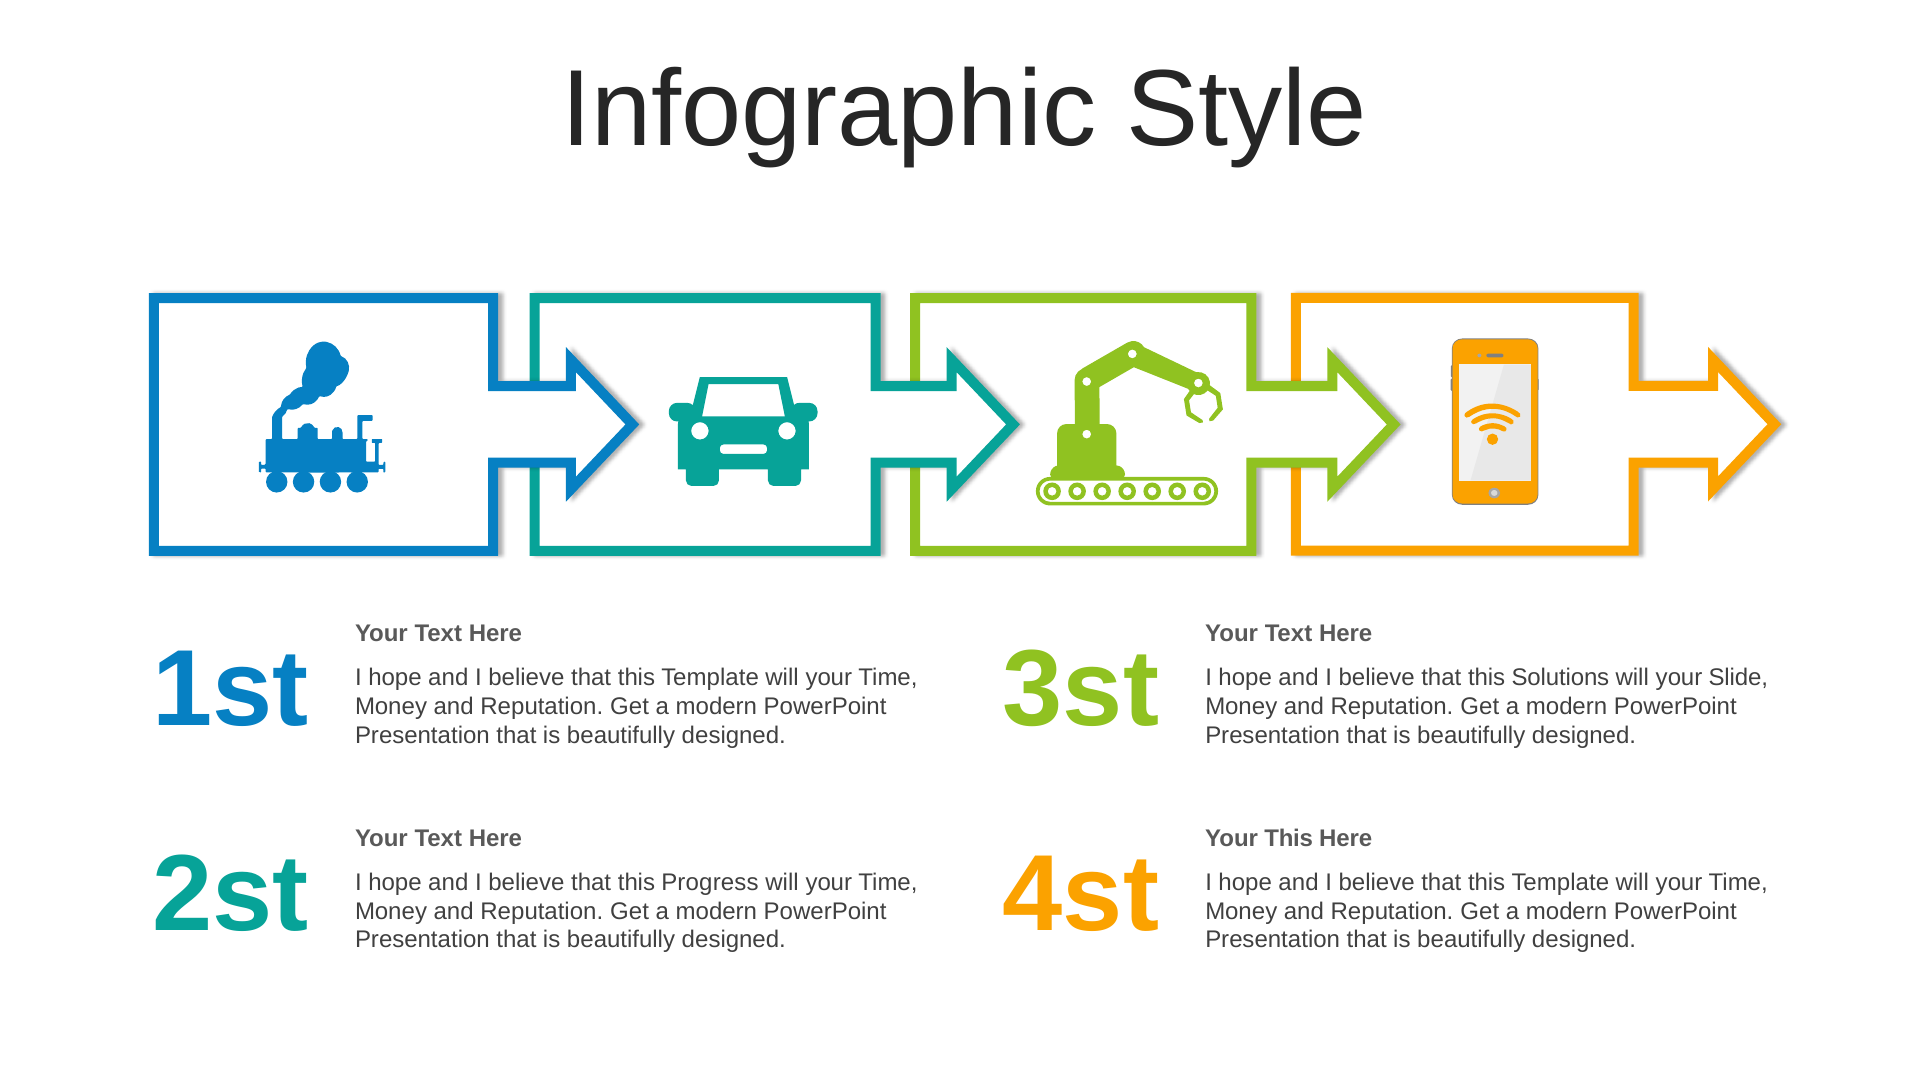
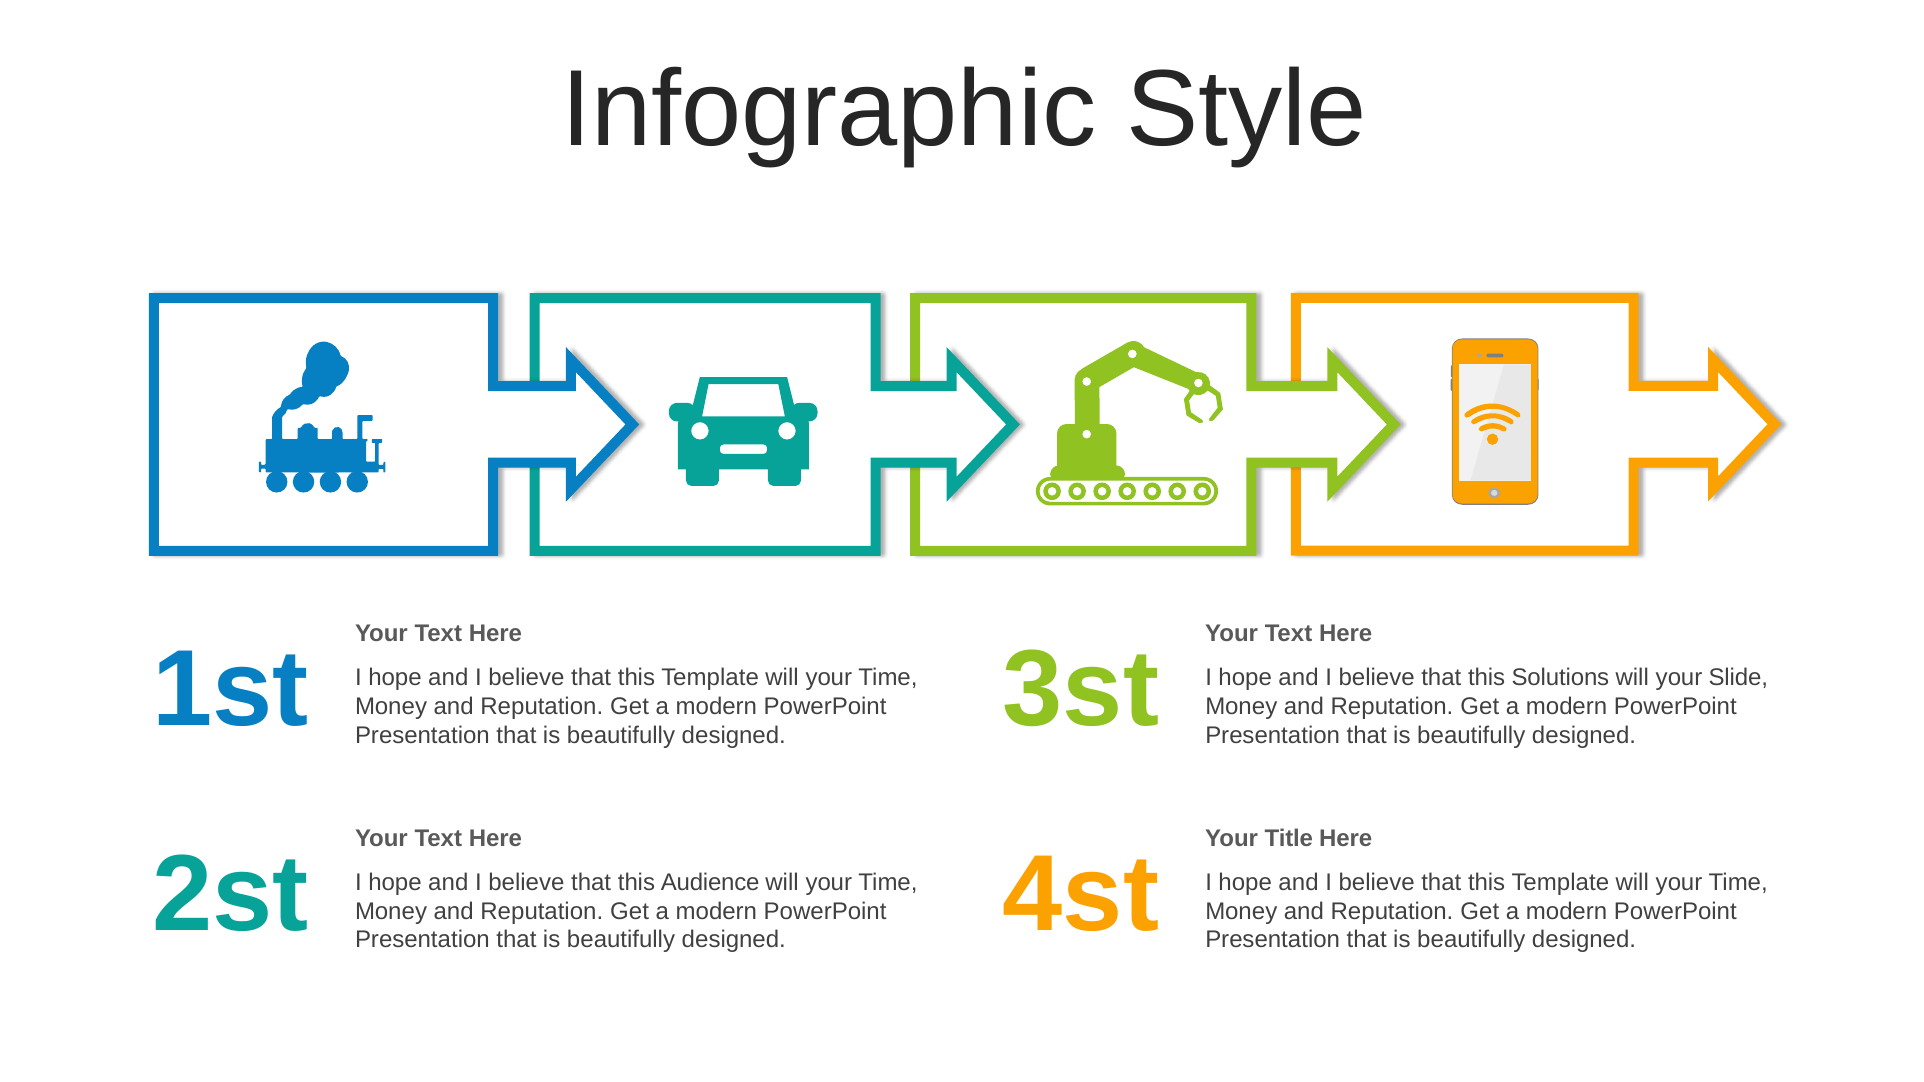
Your This: This -> Title
Progress: Progress -> Audience
